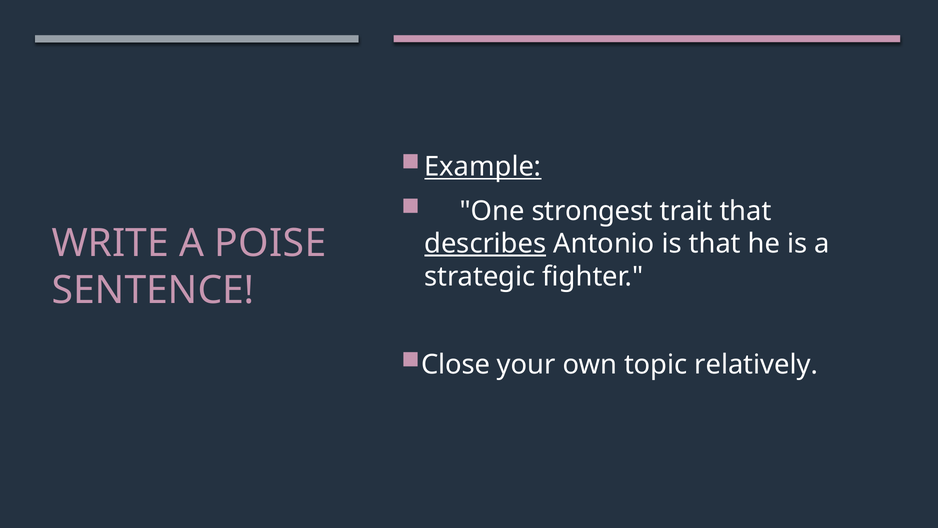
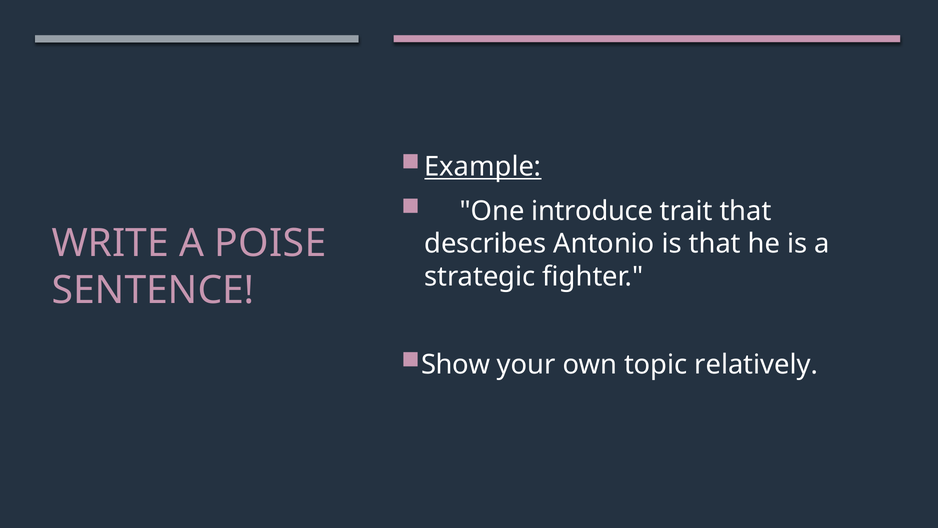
strongest: strongest -> introduce
describes underline: present -> none
Close: Close -> Show
